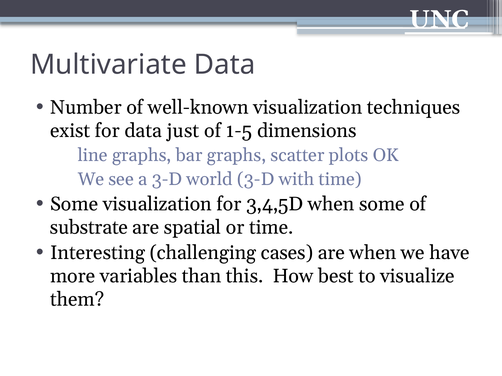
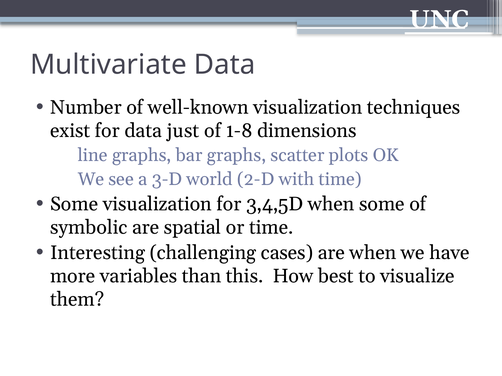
1-5: 1-5 -> 1-8
world 3-D: 3-D -> 2-D
substrate: substrate -> symbolic
